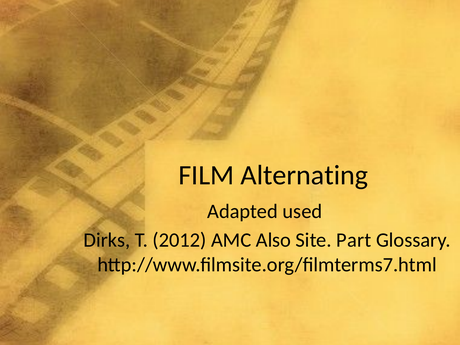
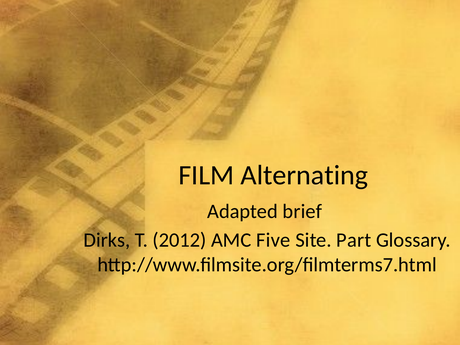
used: used -> brief
Also: Also -> Five
